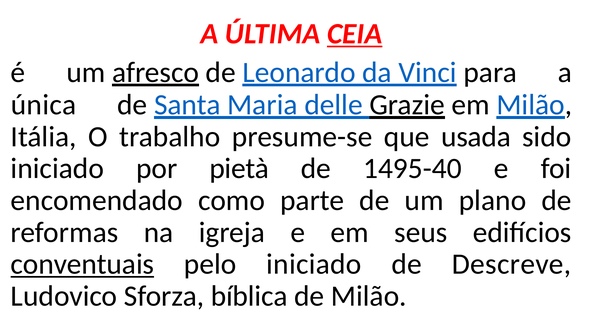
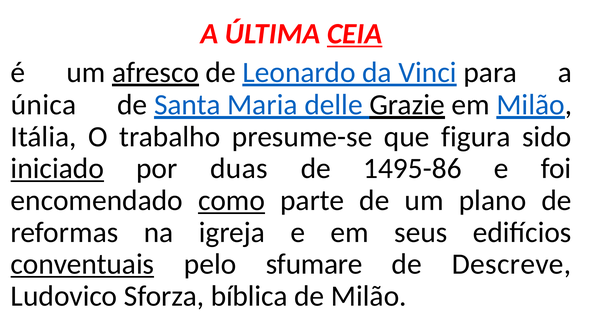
usada: usada -> figura
iniciado at (57, 169) underline: none -> present
pietà: pietà -> duas
1495-40: 1495-40 -> 1495-86
como underline: none -> present
pelo iniciado: iniciado -> sfumare
